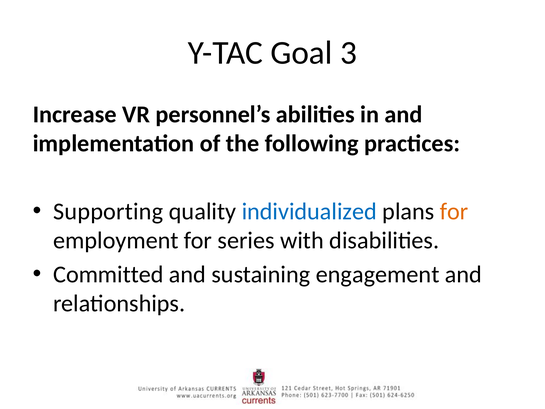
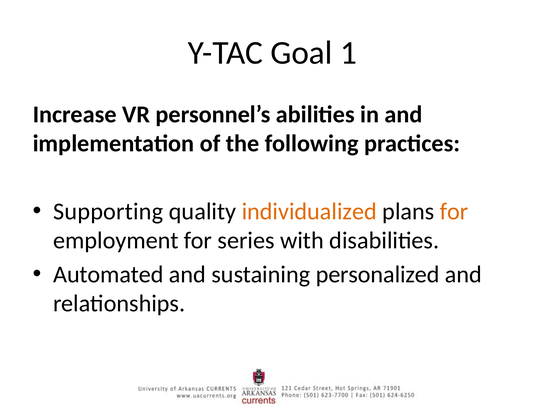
3: 3 -> 1
individualized colour: blue -> orange
Committed: Committed -> Automated
engagement: engagement -> personalized
